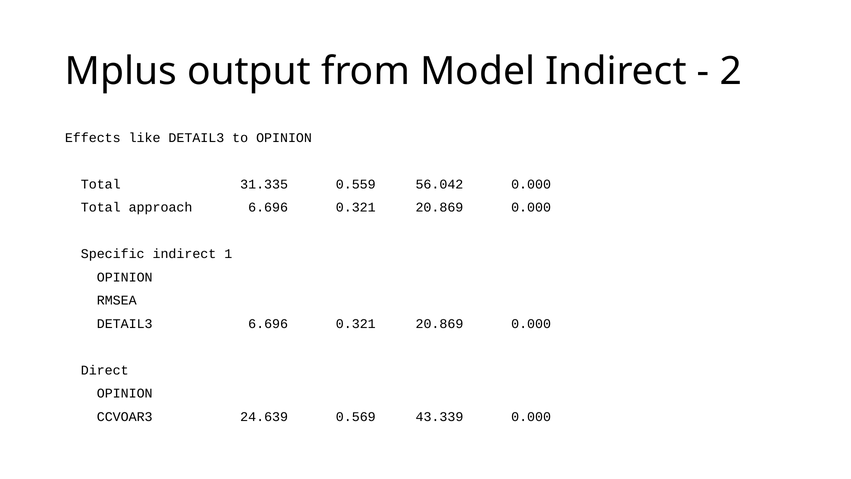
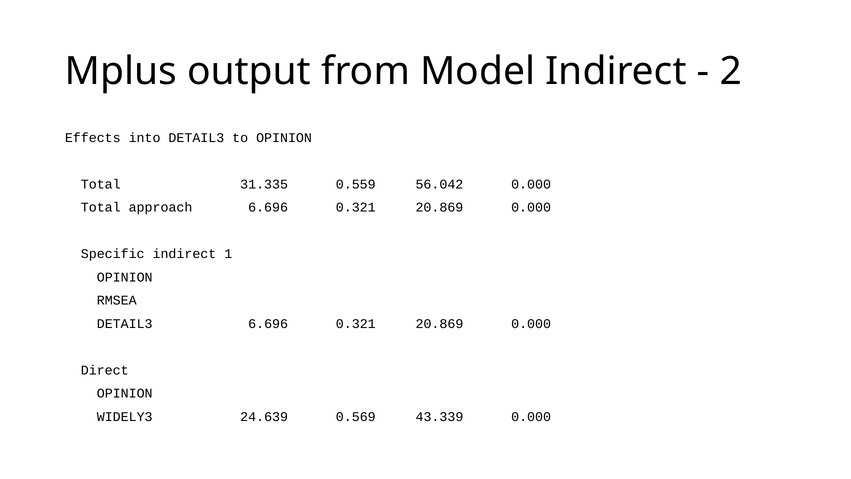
like: like -> into
CCVOAR3: CCVOAR3 -> WIDELY3
